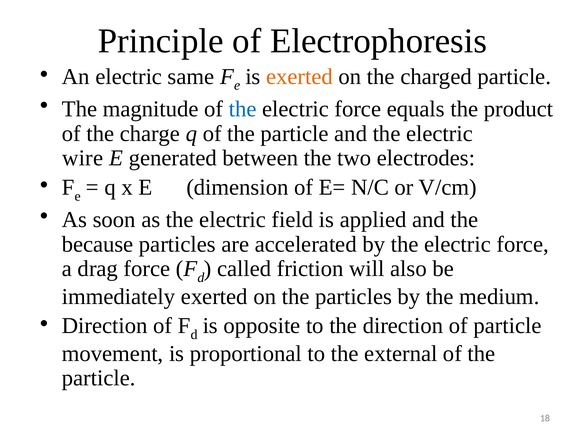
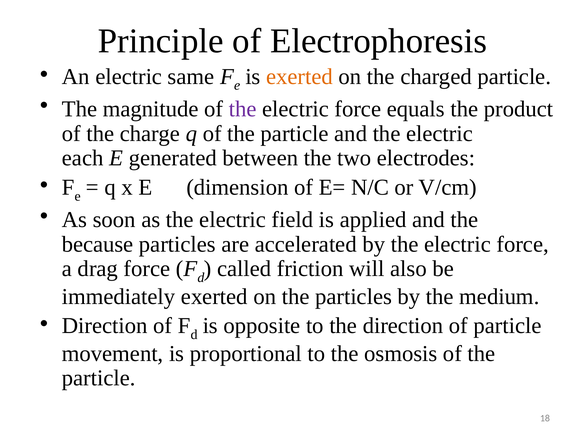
the at (243, 109) colour: blue -> purple
wire: wire -> each
external: external -> osmosis
